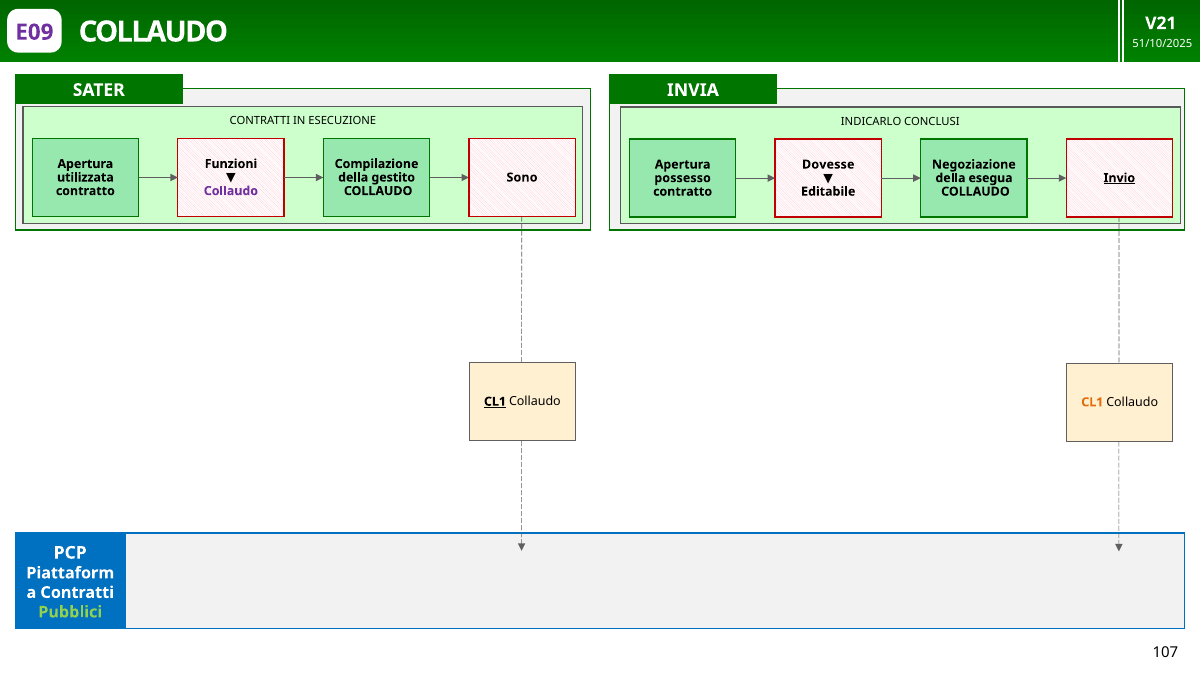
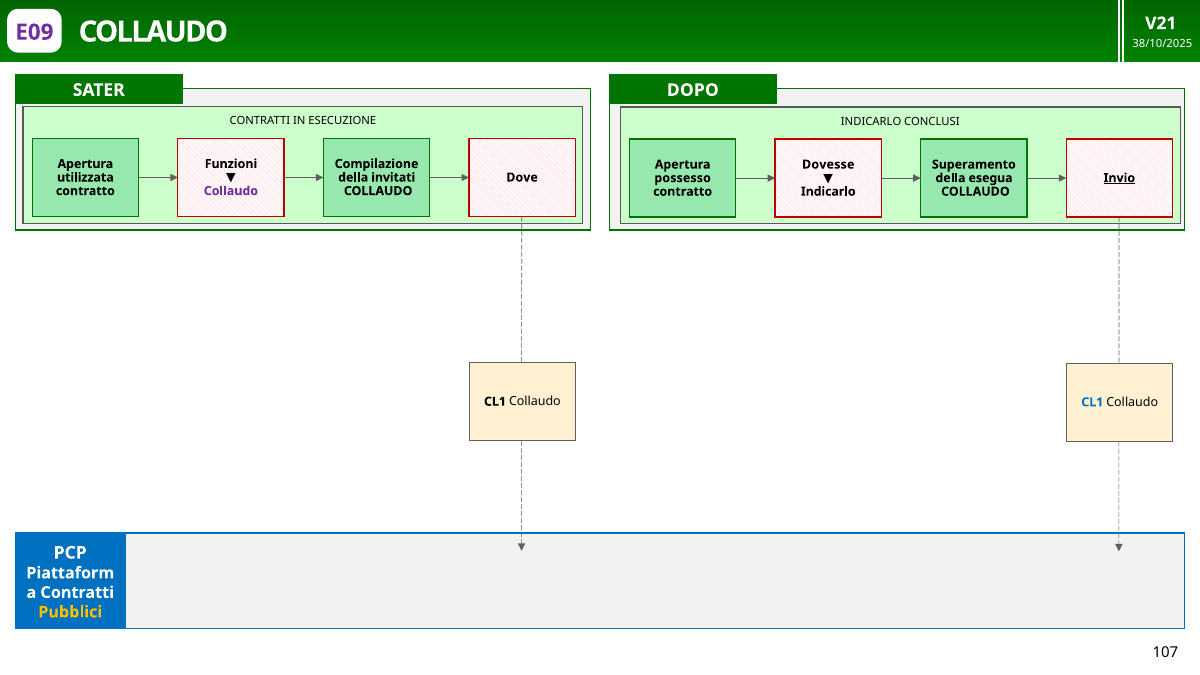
51/10/2025: 51/10/2025 -> 38/10/2025
INVIA: INVIA -> DOPO
Negoziazione: Negoziazione -> Superamento
gestito: gestito -> invitati
Sono: Sono -> Dove
Editabile at (828, 192): Editabile -> Indicarlo
CL1 at (495, 402) underline: present -> none
CL1 at (1092, 402) colour: orange -> blue
Pubblici colour: light green -> yellow
